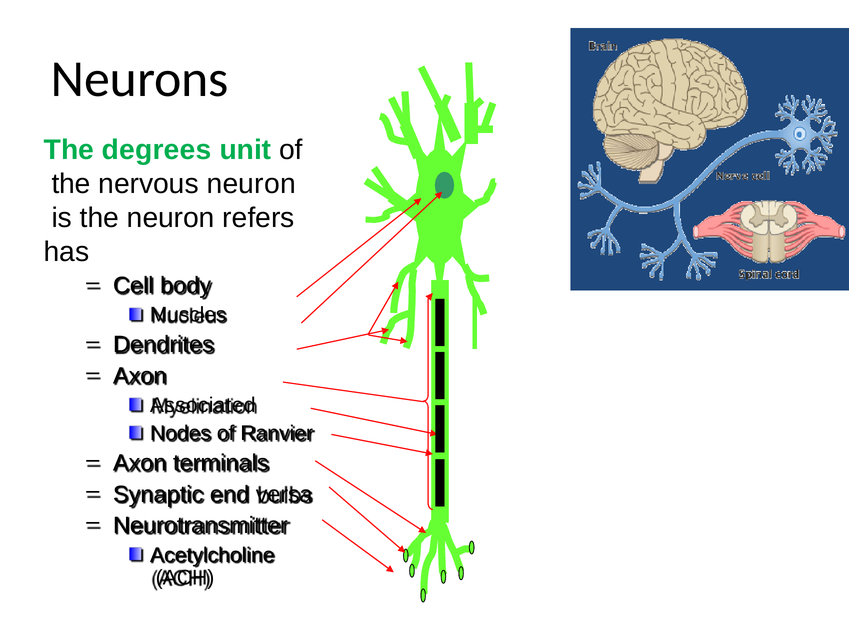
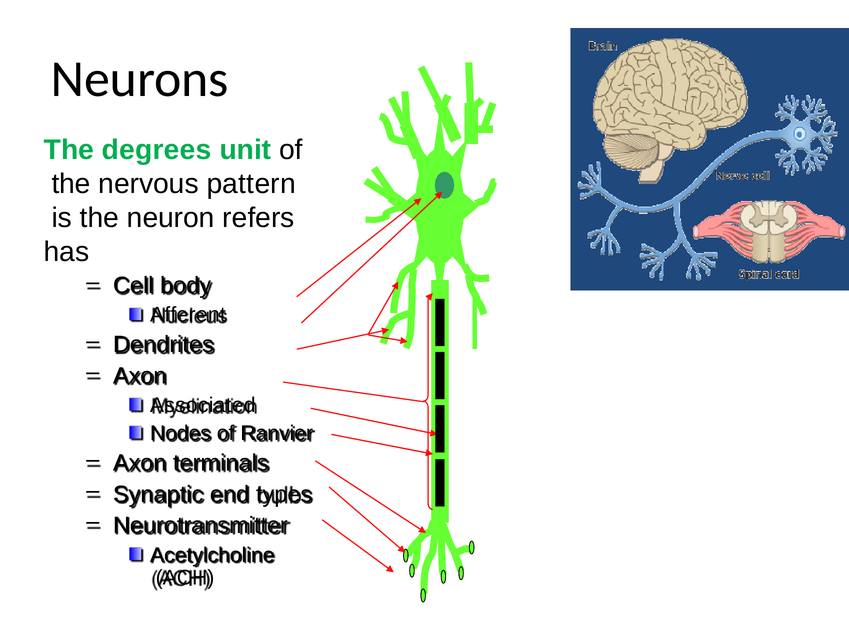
nervous neuron: neuron -> pattern
Muscles: Muscles -> Afferent
versa: versa -> types
